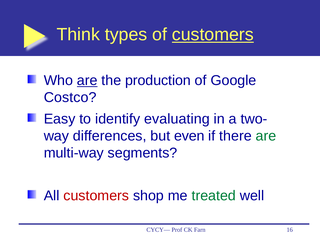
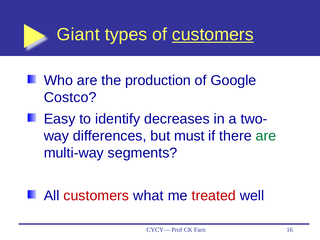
Think: Think -> Giant
are at (87, 80) underline: present -> none
evaluating: evaluating -> decreases
even: even -> must
shop: shop -> what
treated colour: green -> red
